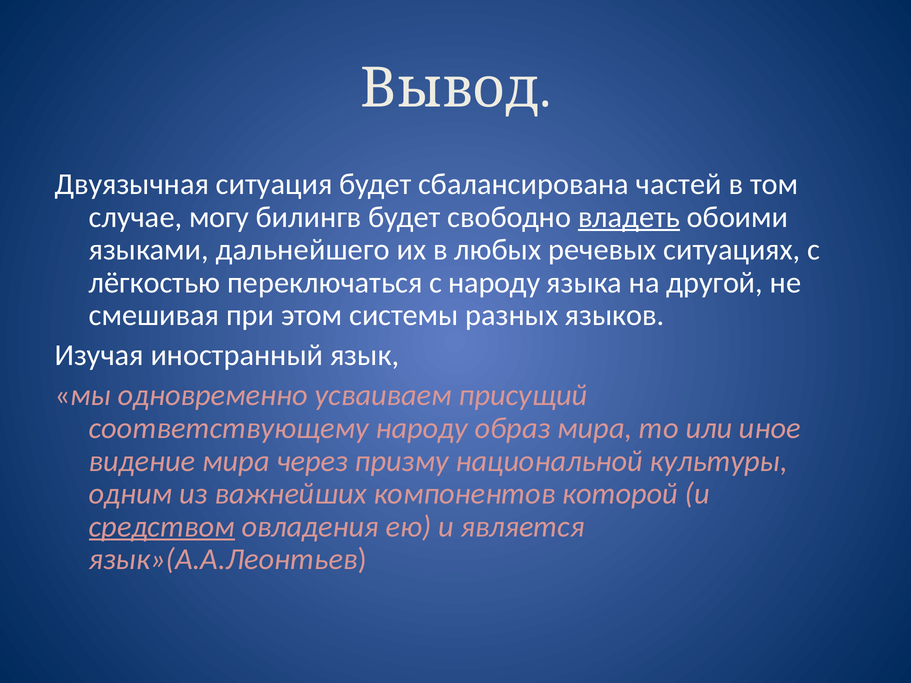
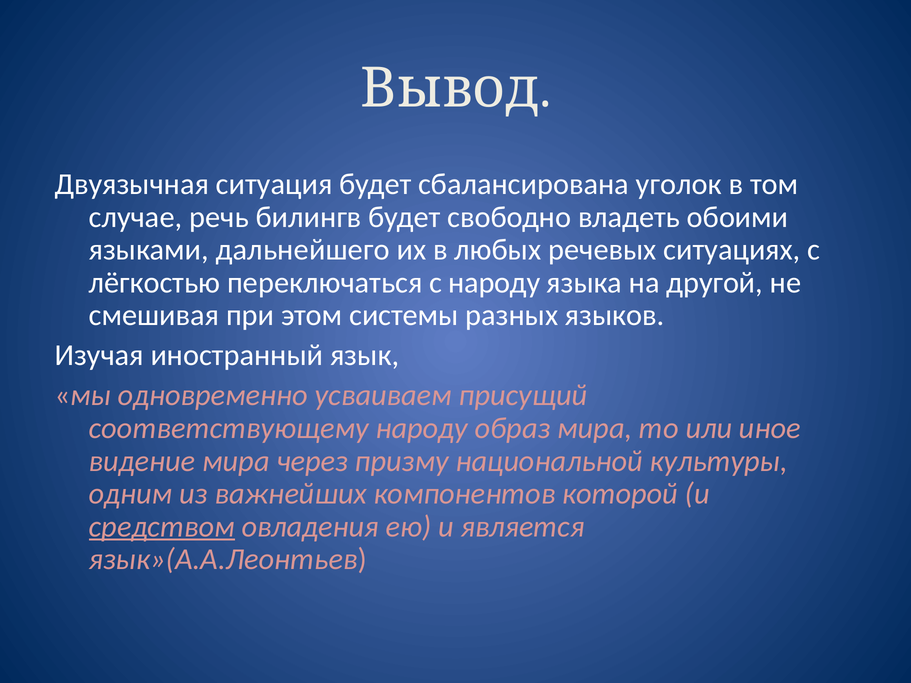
частей: частей -> уголок
могу: могу -> речь
владеть underline: present -> none
